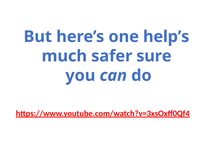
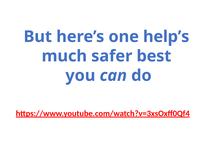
sure: sure -> best
